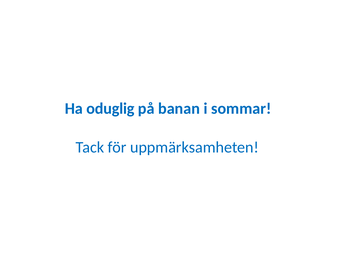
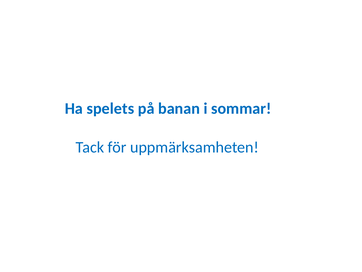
oduglig: oduglig -> spelets
